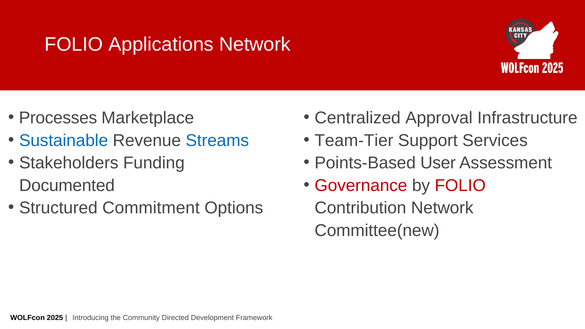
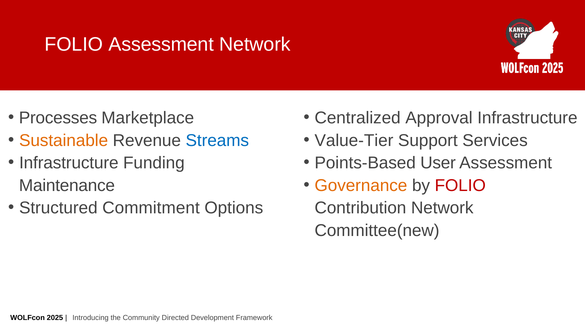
FOLIO Applications: Applications -> Assessment
Sustainable colour: blue -> orange
Team-Tier: Team-Tier -> Value-Tier
Stakeholders at (69, 163): Stakeholders -> Infrastructure
Governance colour: red -> orange
Documented: Documented -> Maintenance
